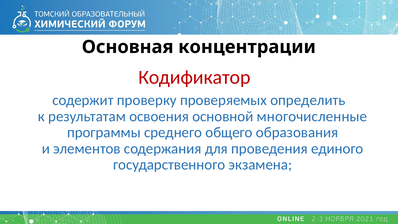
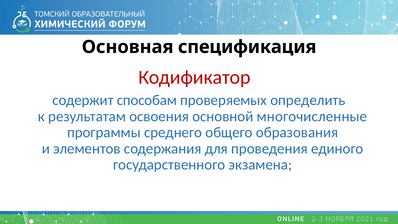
концентрации: концентрации -> спецификация
проверку: проверку -> способам
